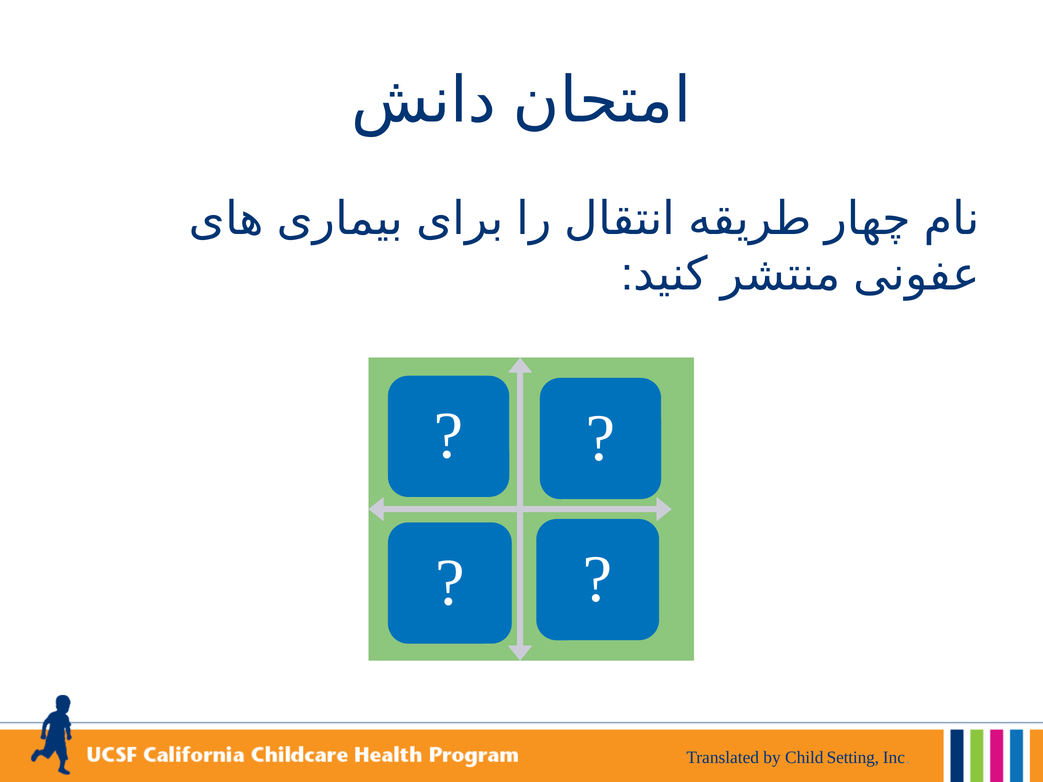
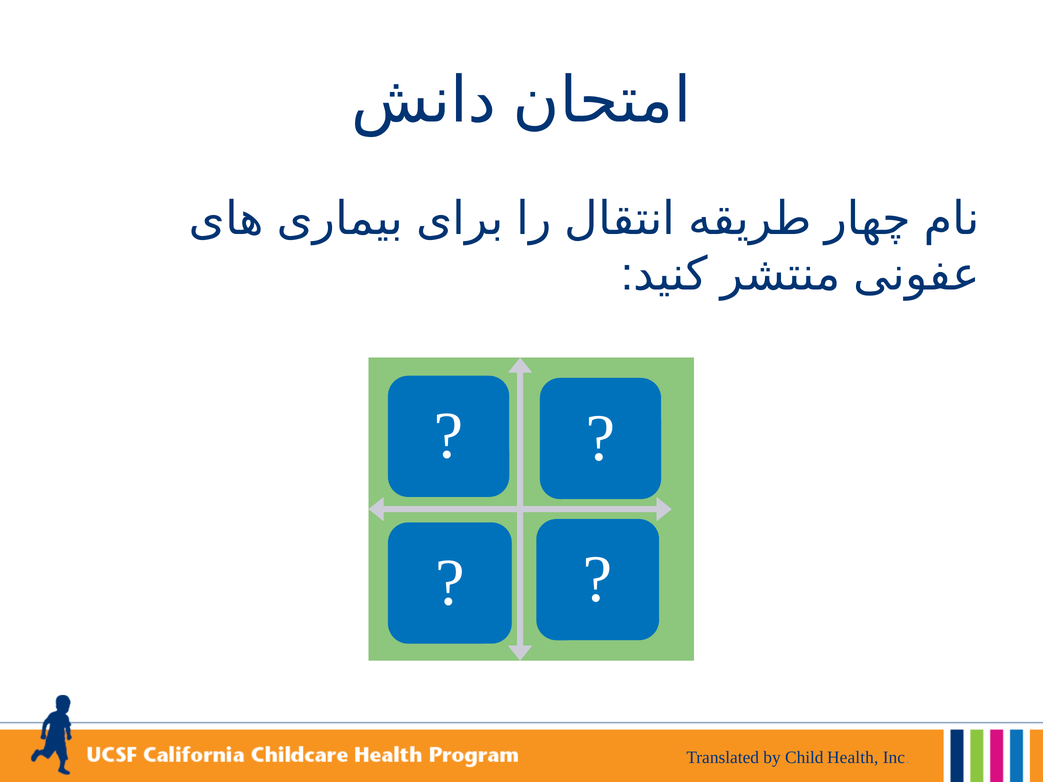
Setting: Setting -> Health
